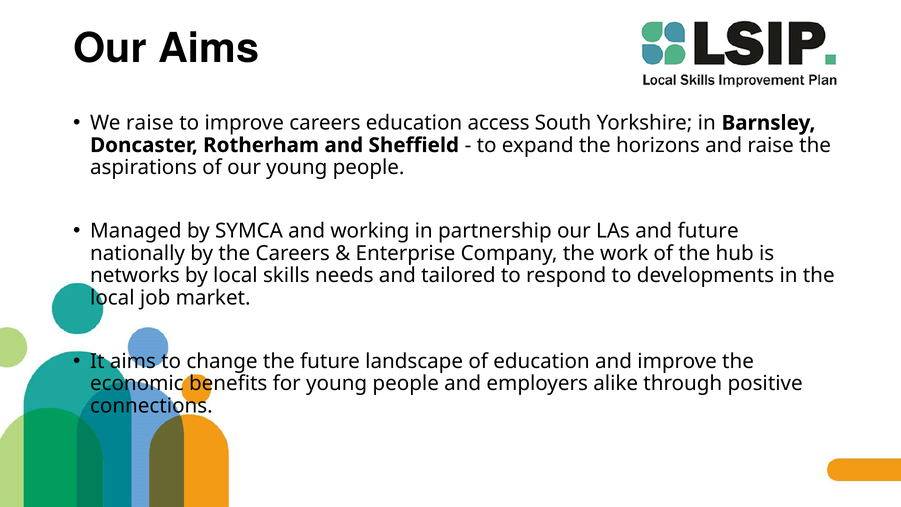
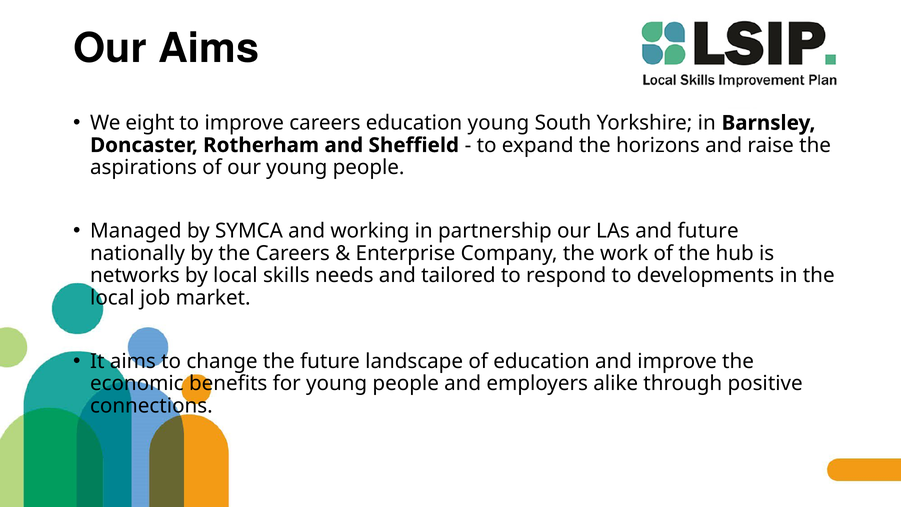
We raise: raise -> eight
education access: access -> young
